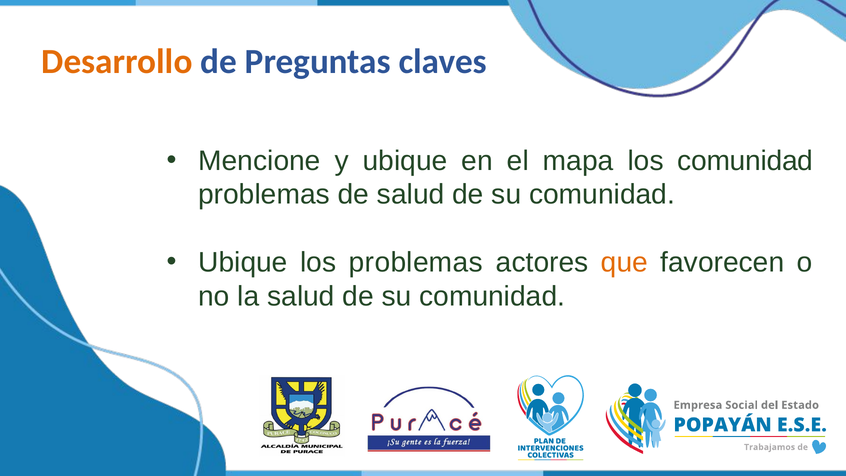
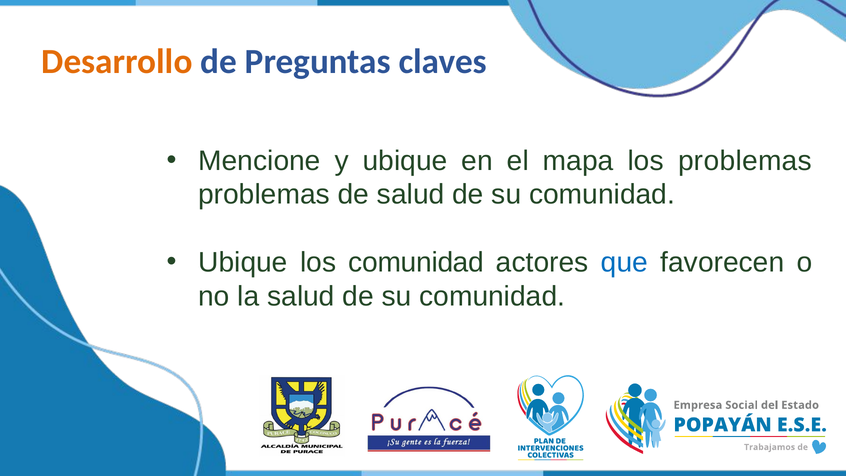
los comunidad: comunidad -> problemas
los problemas: problemas -> comunidad
que colour: orange -> blue
